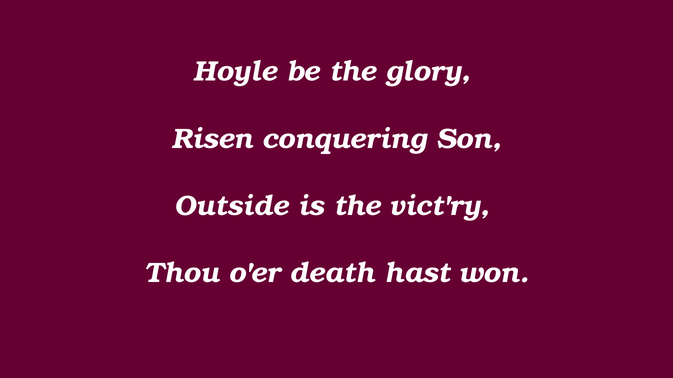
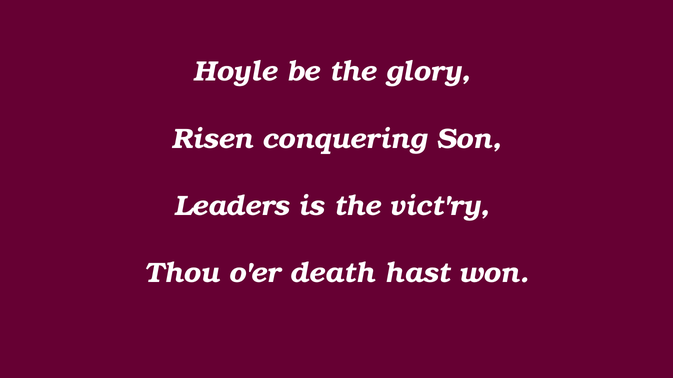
Outside: Outside -> Leaders
